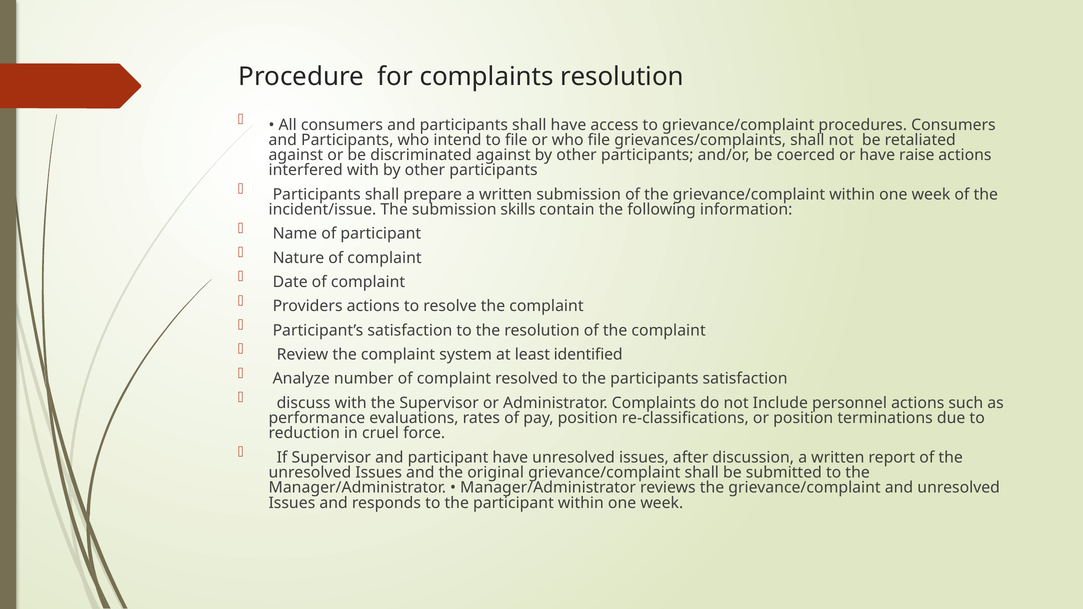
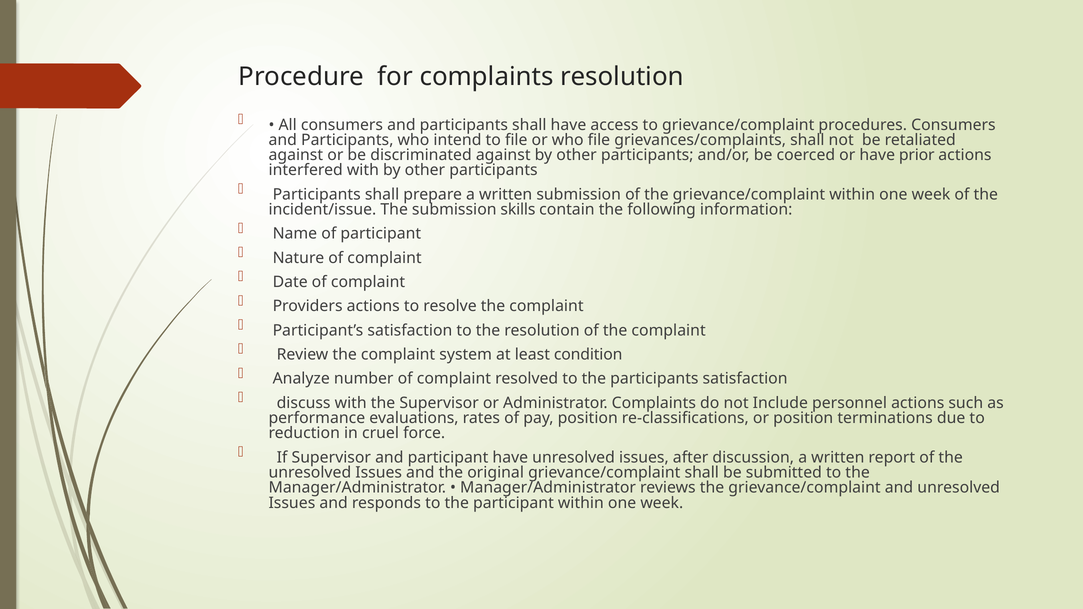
raise: raise -> prior
identified: identified -> condition
